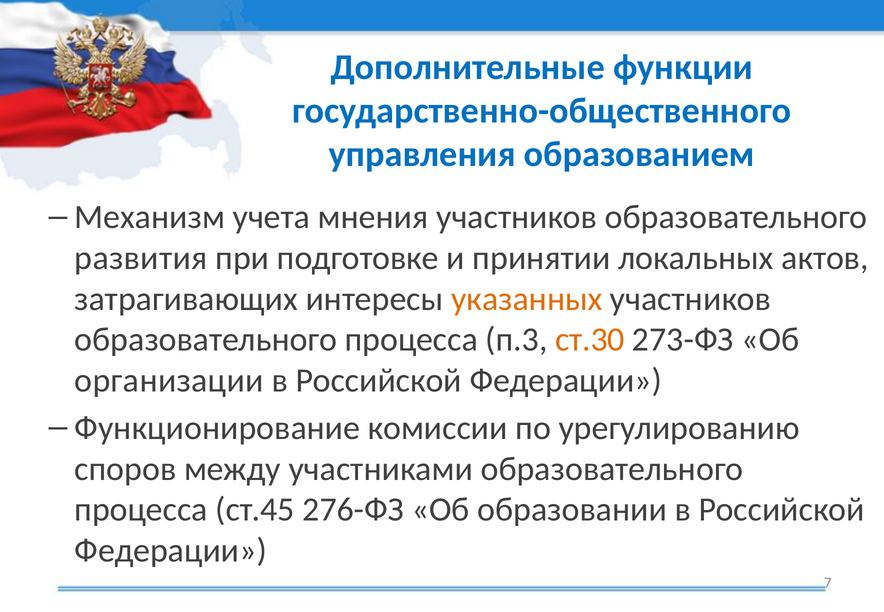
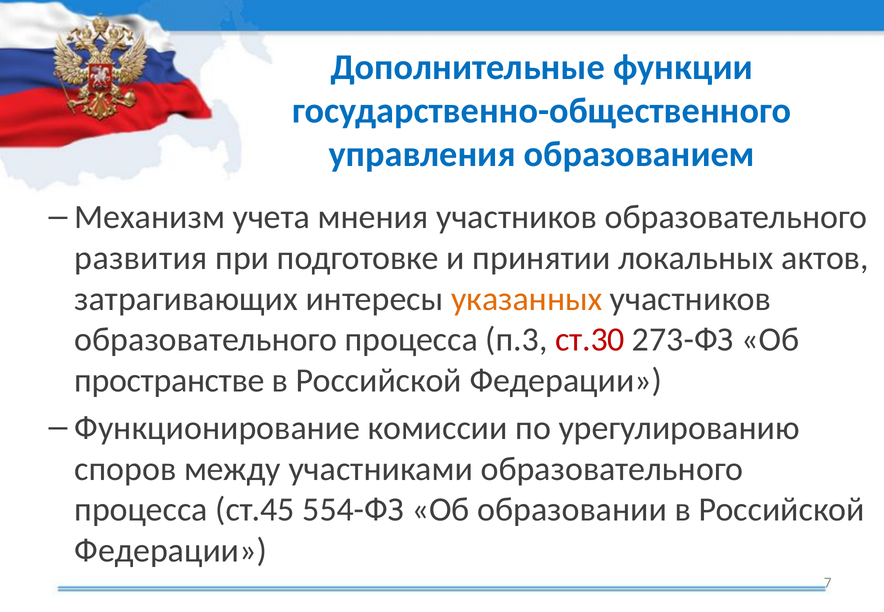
ст.30 colour: orange -> red
организации: организации -> пространстве
276-ФЗ: 276-ФЗ -> 554-ФЗ
